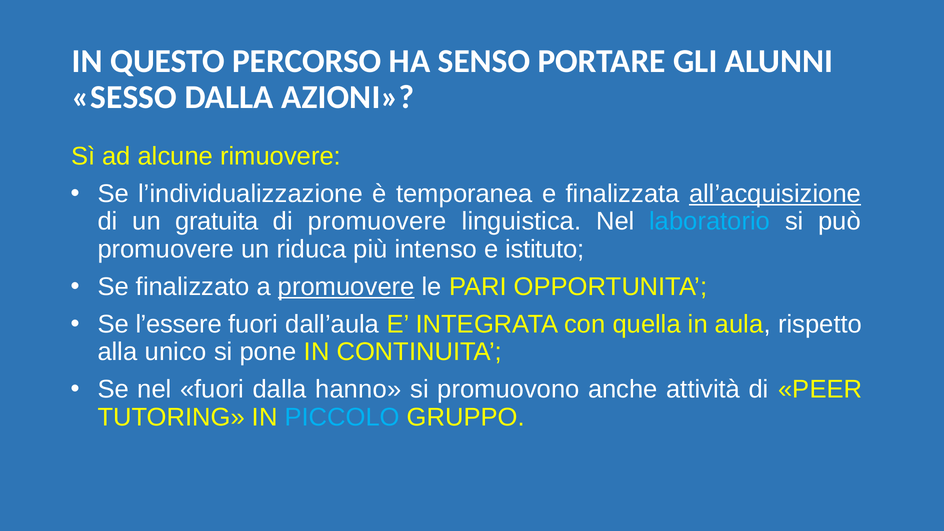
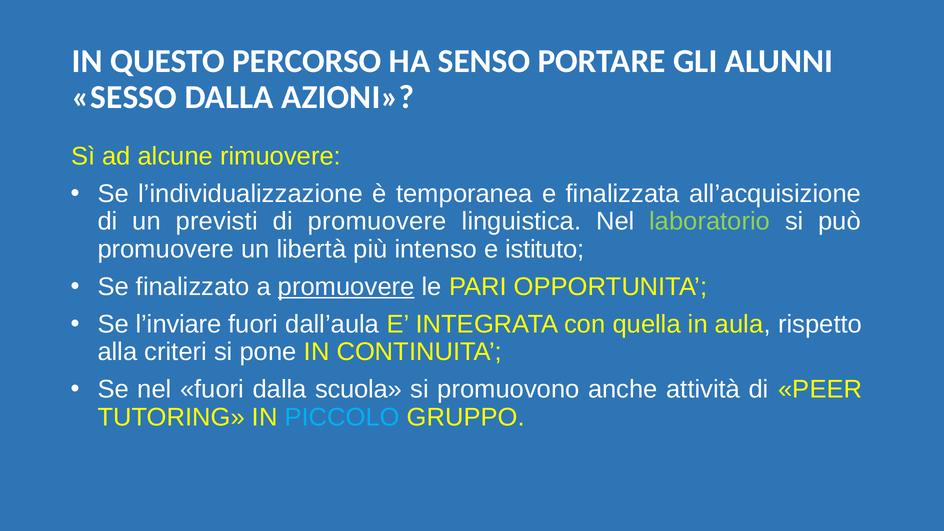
all’acquisizione underline: present -> none
gratuita: gratuita -> previsti
laboratorio colour: light blue -> light green
riduca: riduca -> libertà
l’essere: l’essere -> l’inviare
unico: unico -> criteri
hanno: hanno -> scuola
